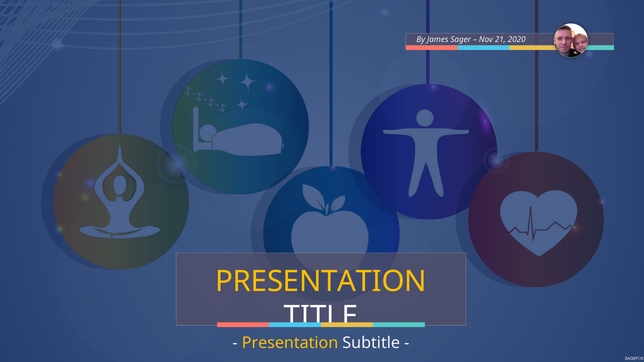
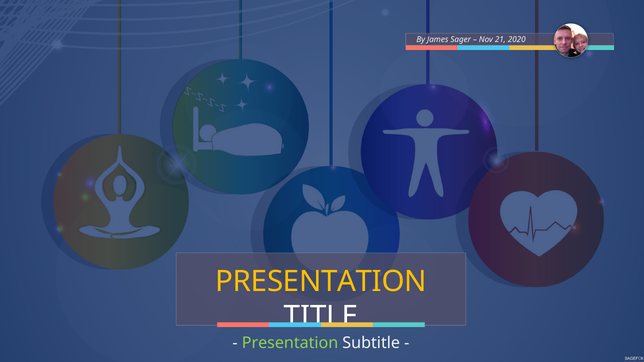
Presentation at (290, 343) colour: yellow -> light green
